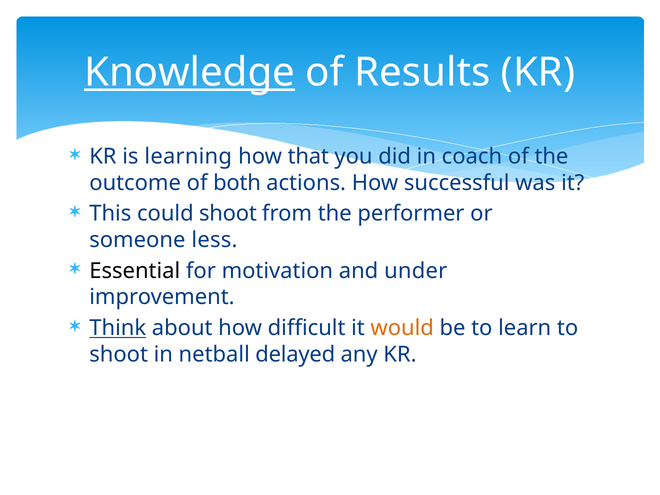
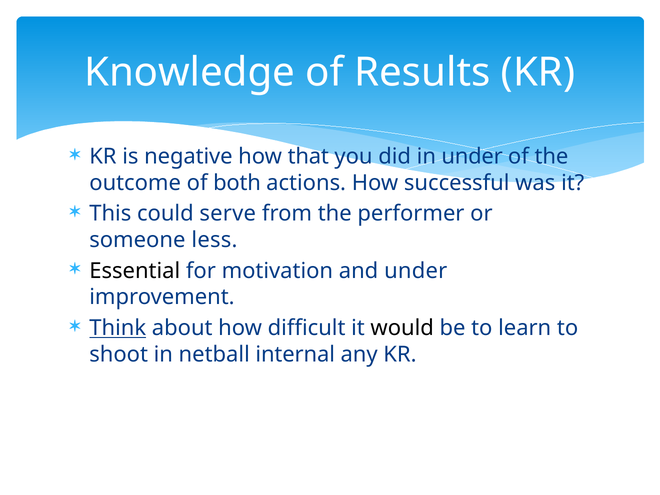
Knowledge underline: present -> none
learning: learning -> negative
in coach: coach -> under
could shoot: shoot -> serve
would colour: orange -> black
delayed: delayed -> internal
